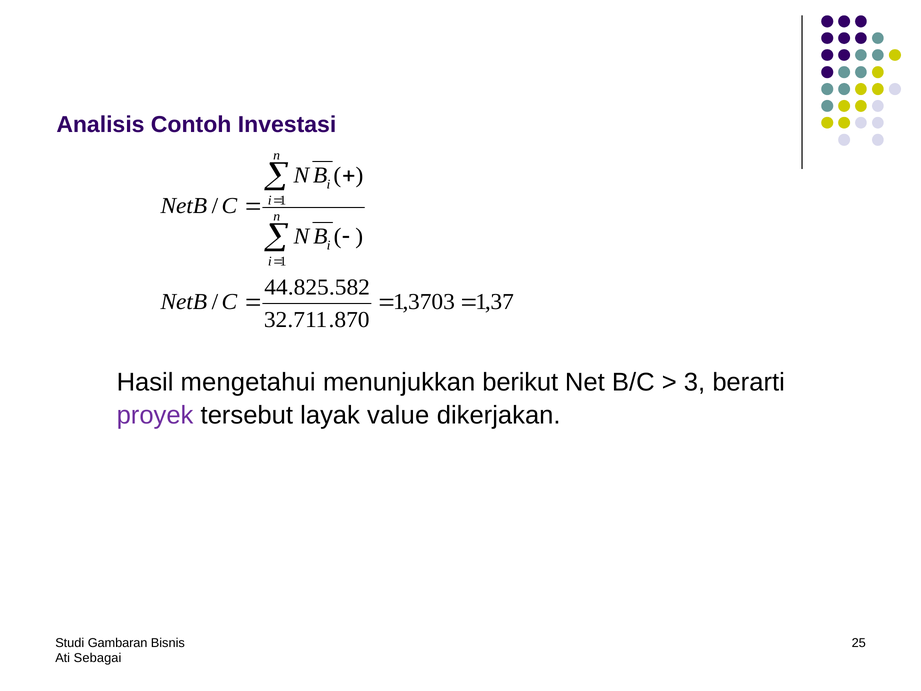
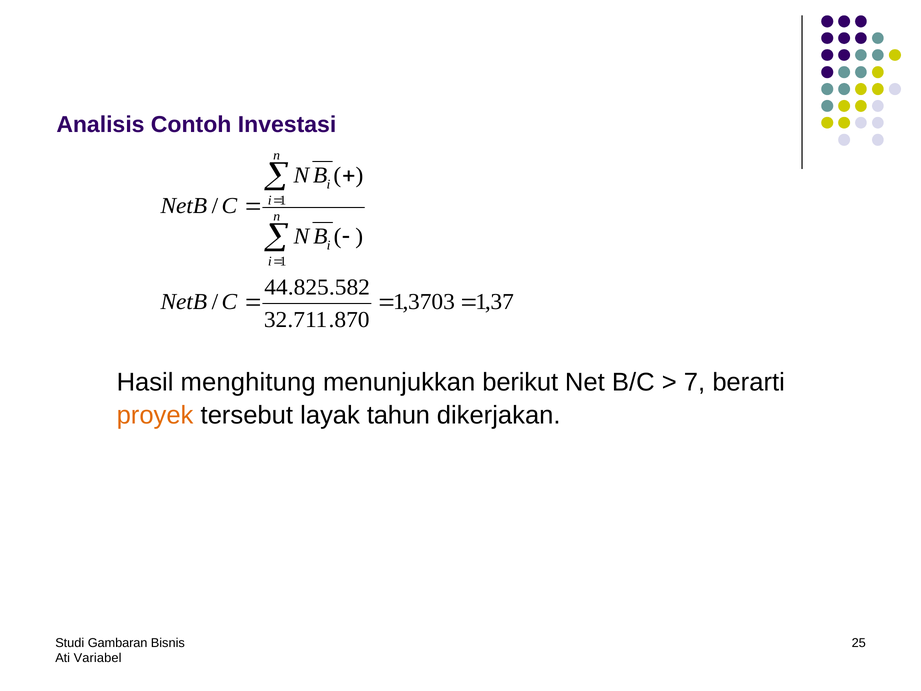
mengetahui: mengetahui -> menghitung
3: 3 -> 7
proyek colour: purple -> orange
value: value -> tahun
Sebagai: Sebagai -> Variabel
